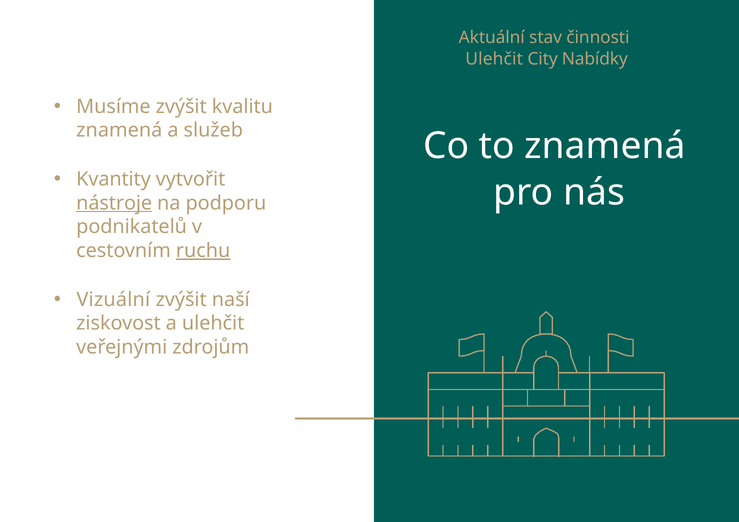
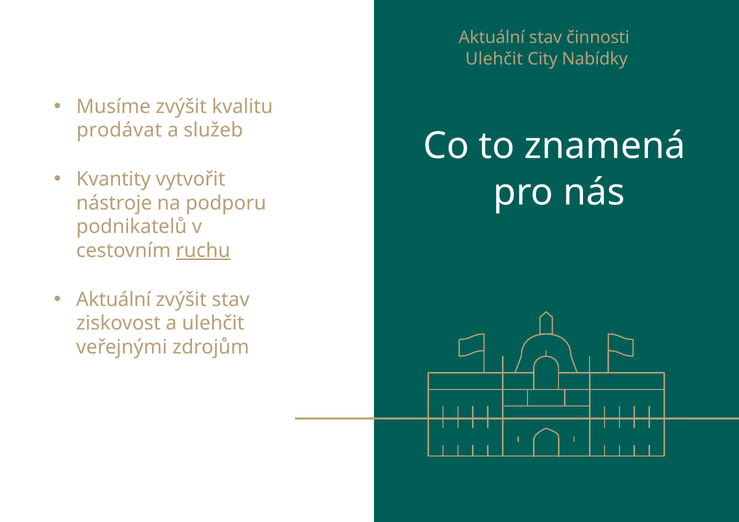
znamená at (119, 131): znamená -> prodávat
nástroje underline: present -> none
Vizuální at (113, 300): Vizuální -> Aktuální
zvýšit naší: naší -> stav
